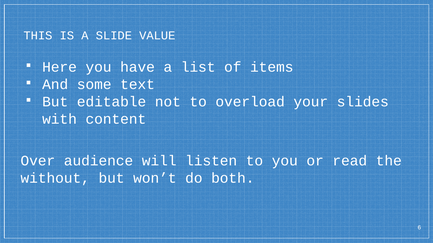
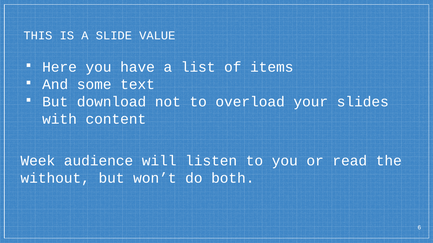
editable: editable -> download
Over: Over -> Week
